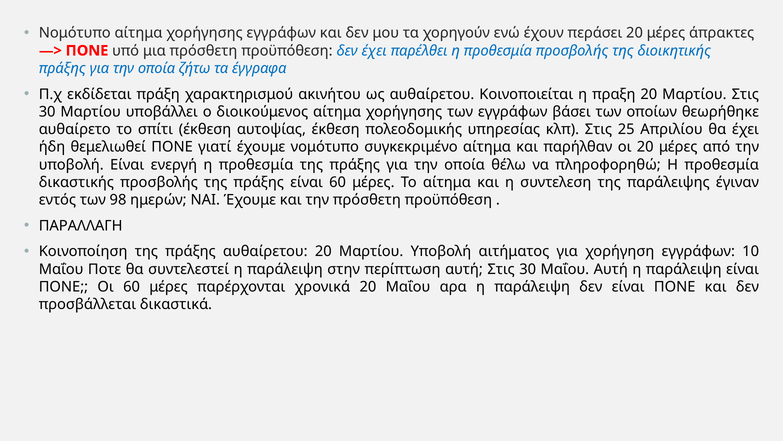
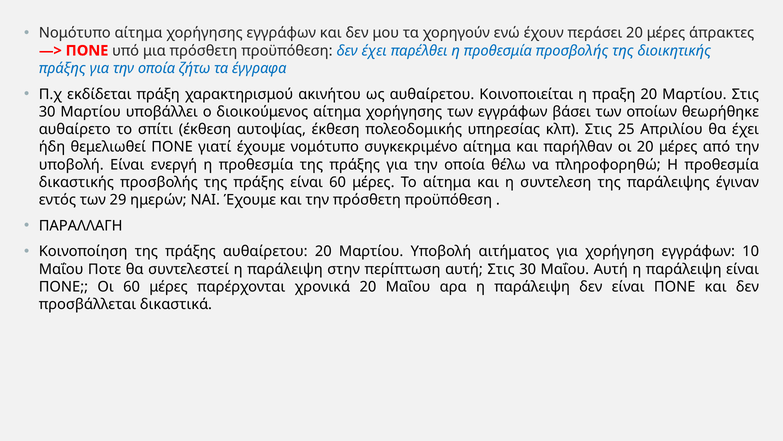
98: 98 -> 29
